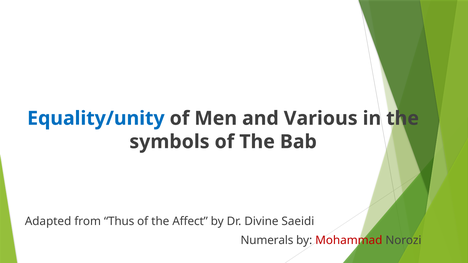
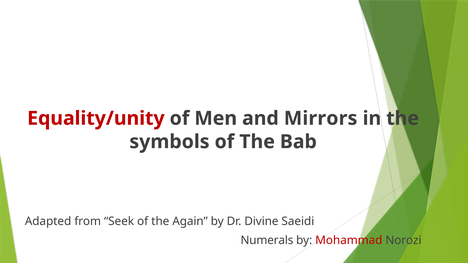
Equality/unity colour: blue -> red
Various: Various -> Mirrors
Thus: Thus -> Seek
Affect: Affect -> Again
